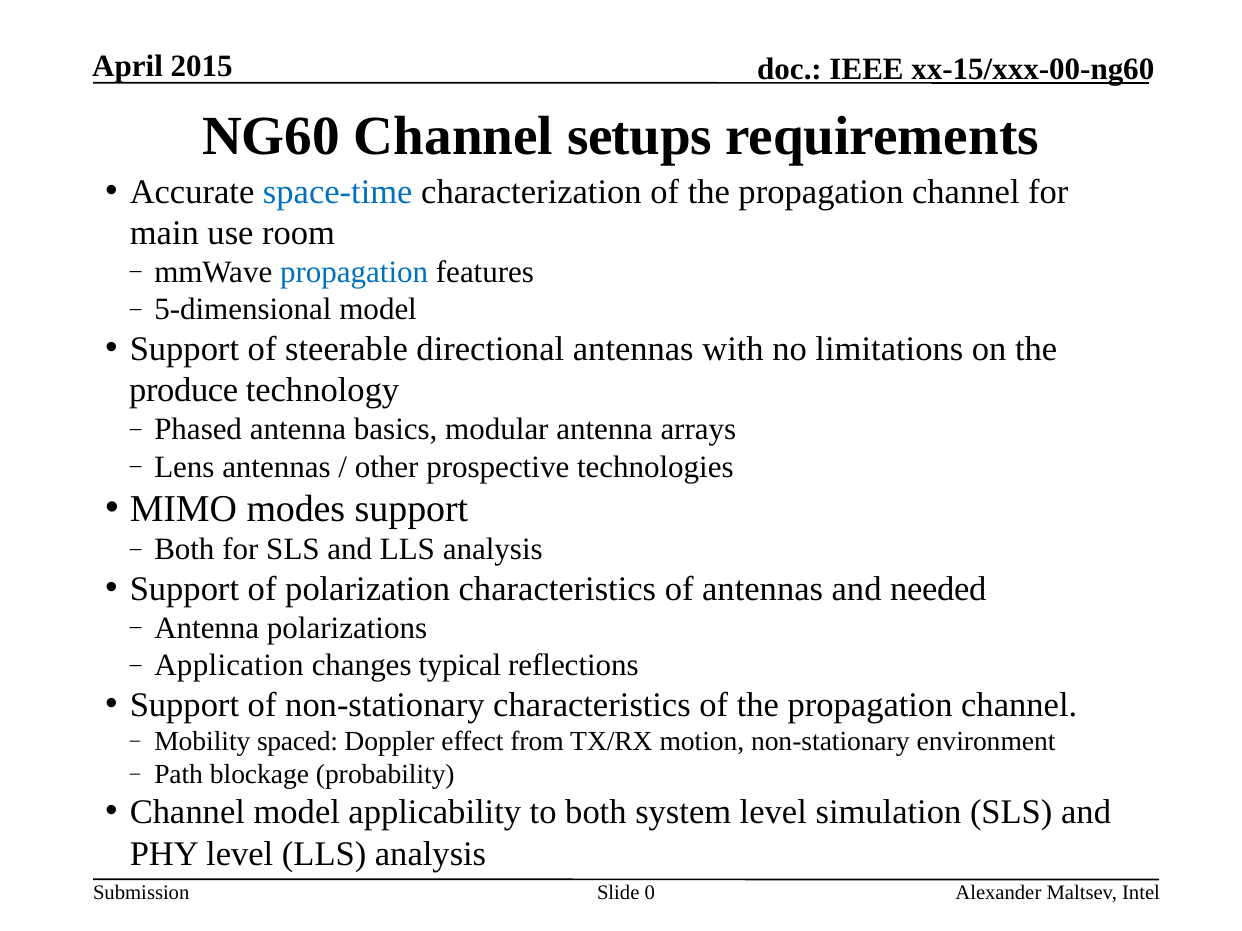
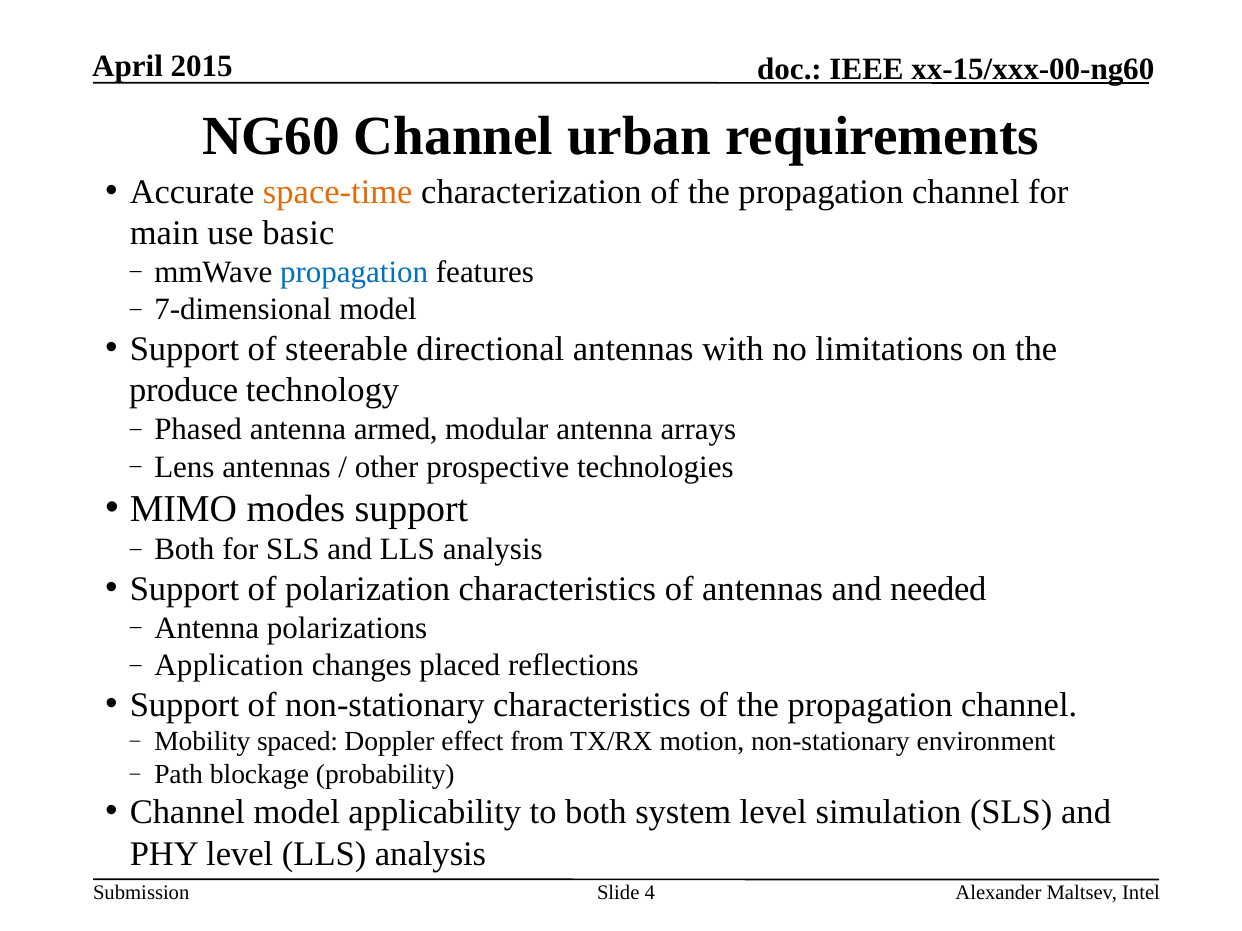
setups: setups -> urban
space-time colour: blue -> orange
room: room -> basic
5-dimensional: 5-dimensional -> 7-dimensional
basics: basics -> armed
typical: typical -> placed
0: 0 -> 4
